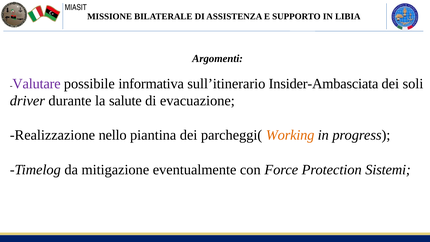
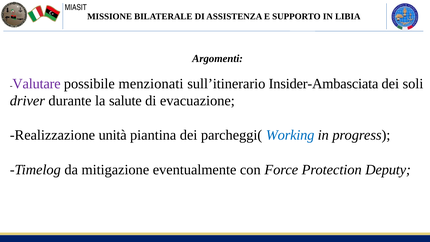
informativa: informativa -> menzionati
nello: nello -> unità
Working colour: orange -> blue
Sistemi: Sistemi -> Deputy
